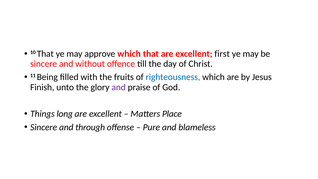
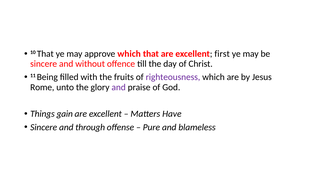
righteousness colour: blue -> purple
Finish: Finish -> Rome
long: long -> gain
Place: Place -> Have
